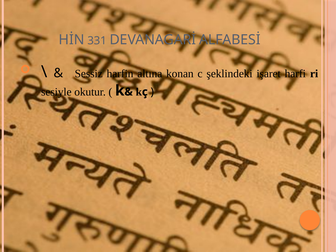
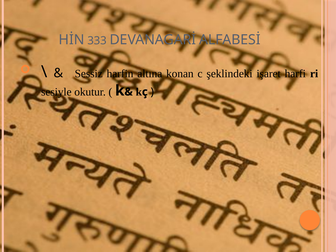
331: 331 -> 333
